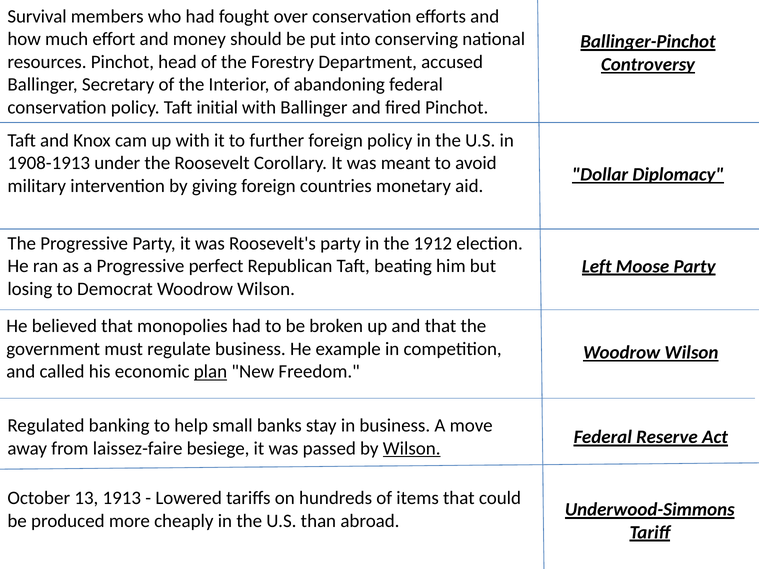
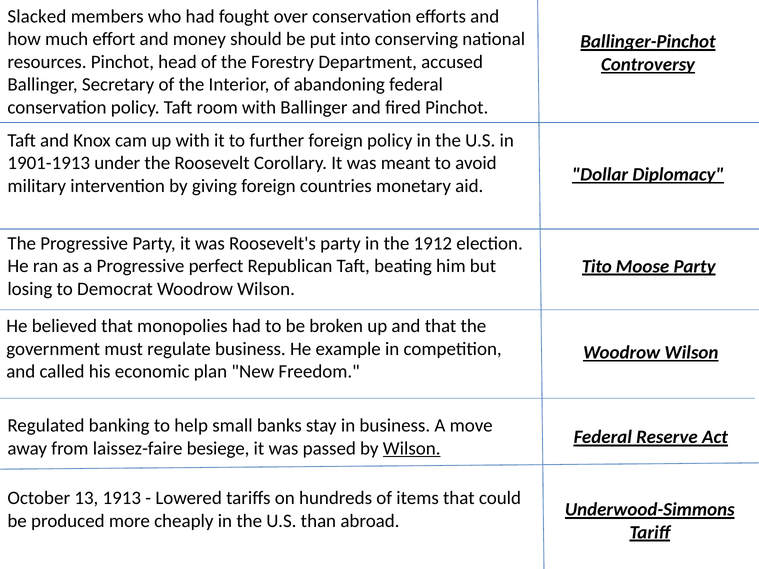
Survival: Survival -> Slacked
initial: initial -> room
1908-1913: 1908-1913 -> 1901-1913
Left: Left -> Tito
plan underline: present -> none
